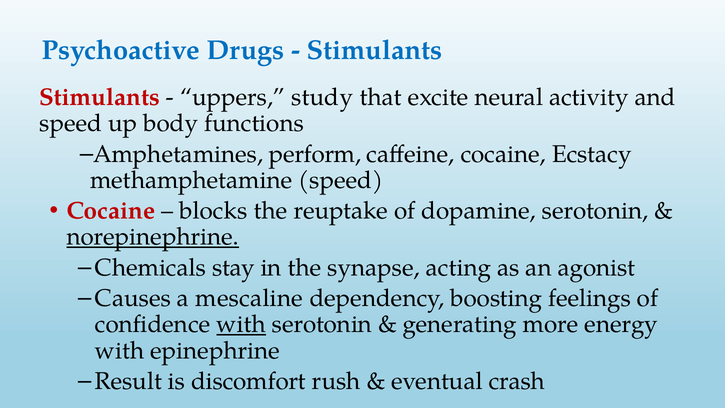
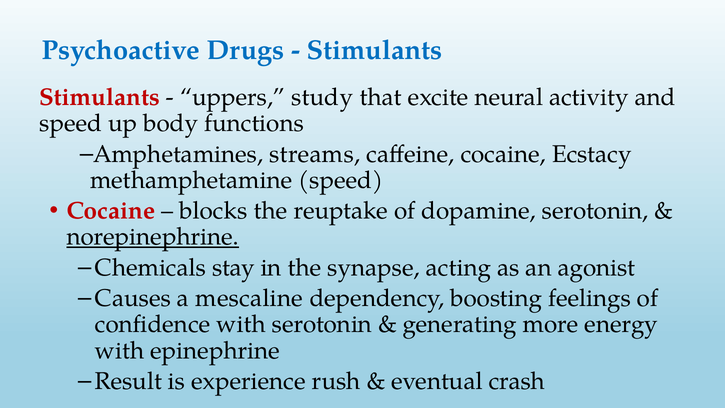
perform: perform -> streams
with at (241, 324) underline: present -> none
discomfort: discomfort -> experience
